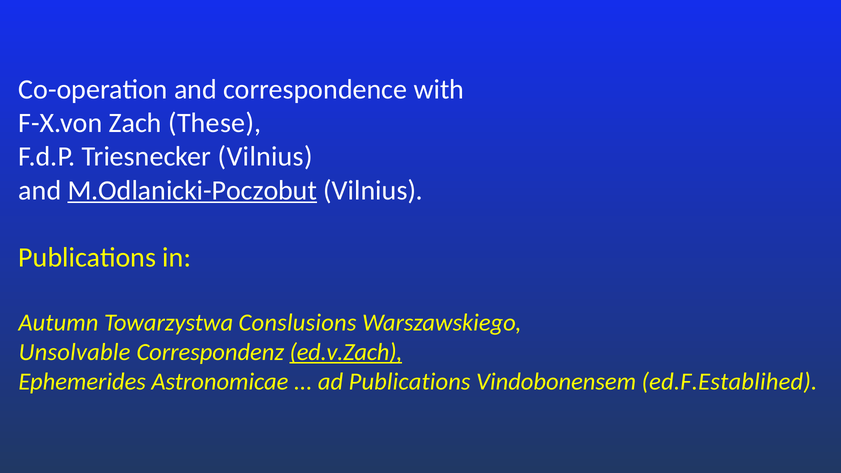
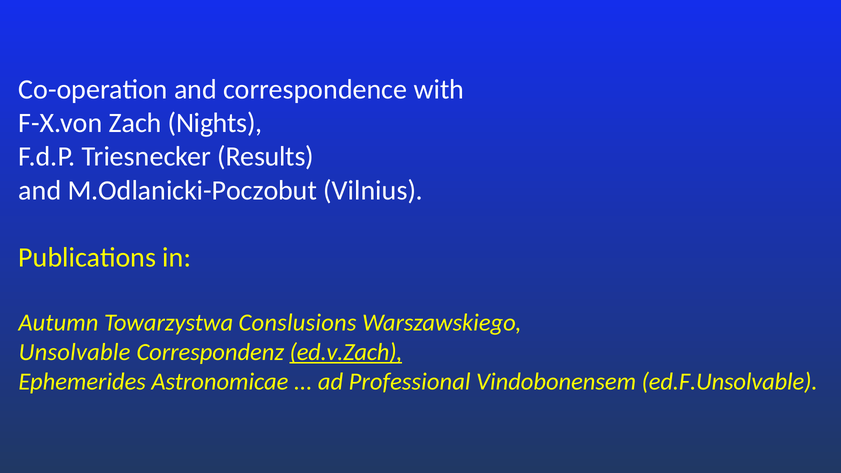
These: These -> Nights
Triesnecker Vilnius: Vilnius -> Results
M.Odlanicki-Poczobut underline: present -> none
ad Publications: Publications -> Professional
ed.F.Establihed: ed.F.Establihed -> ed.F.Unsolvable
